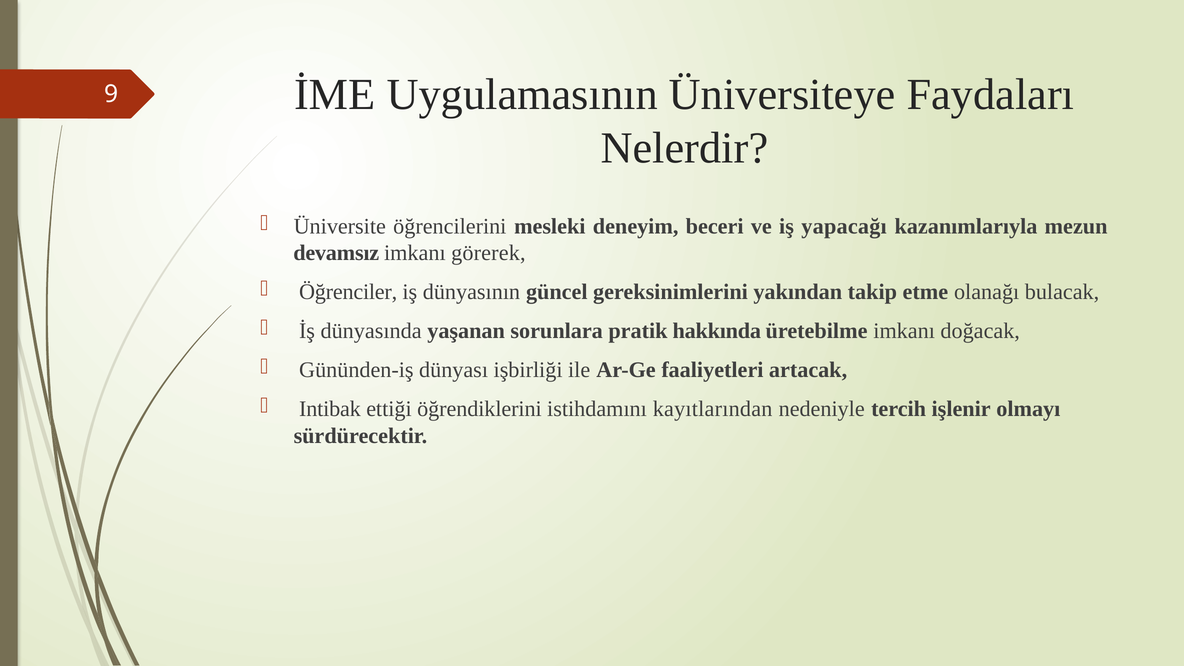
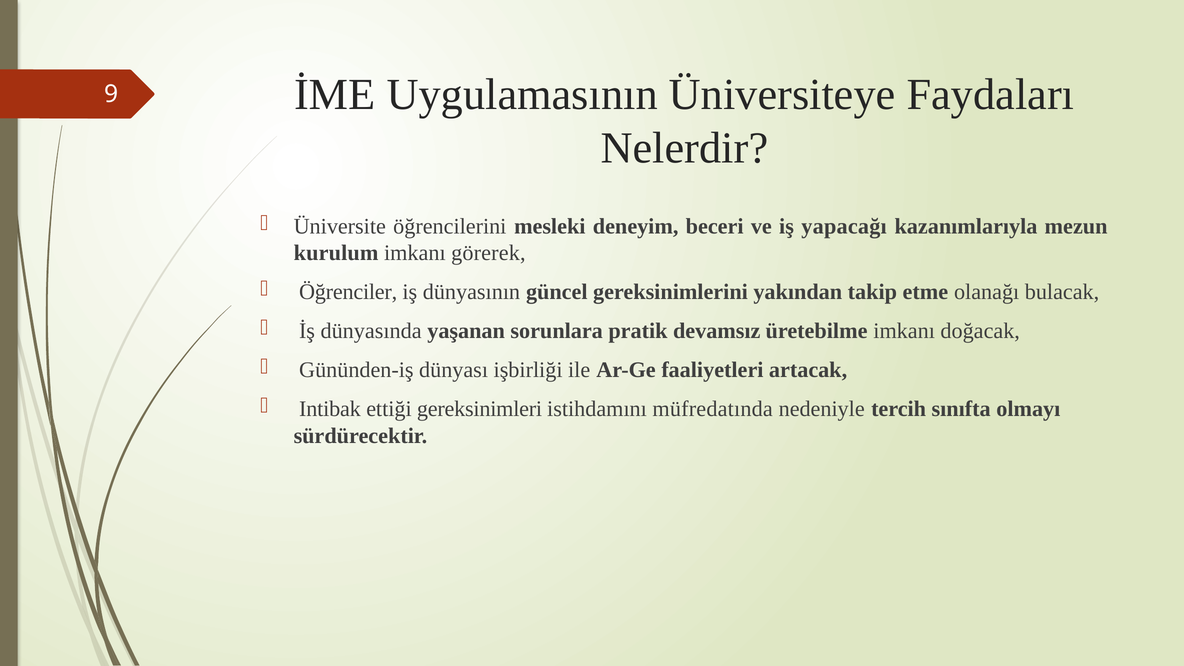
devamsız: devamsız -> kurulum
hakkında: hakkında -> devamsız
öğrendiklerini: öğrendiklerini -> gereksinimleri
kayıtlarından: kayıtlarından -> müfredatında
işlenir: işlenir -> sınıfta
